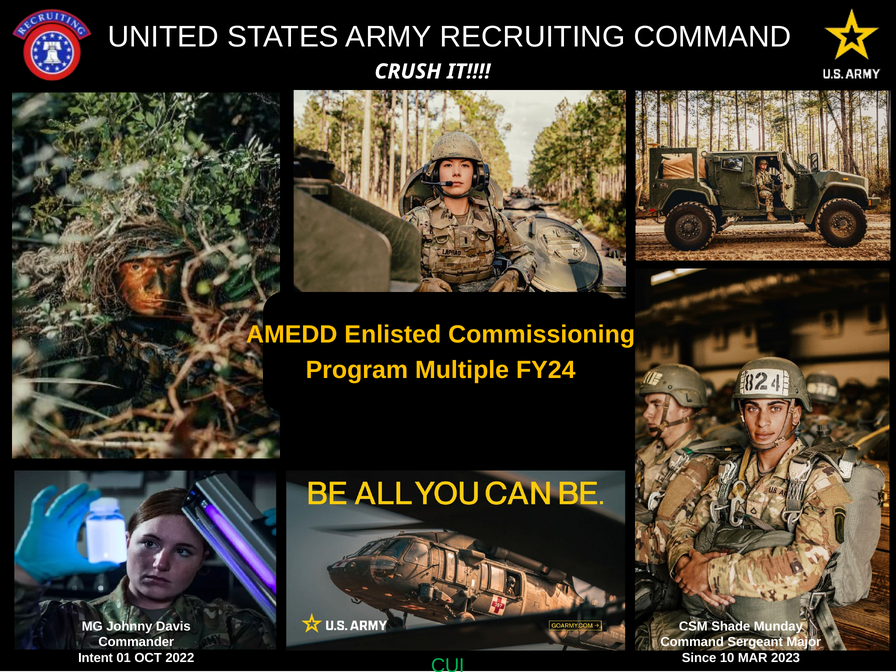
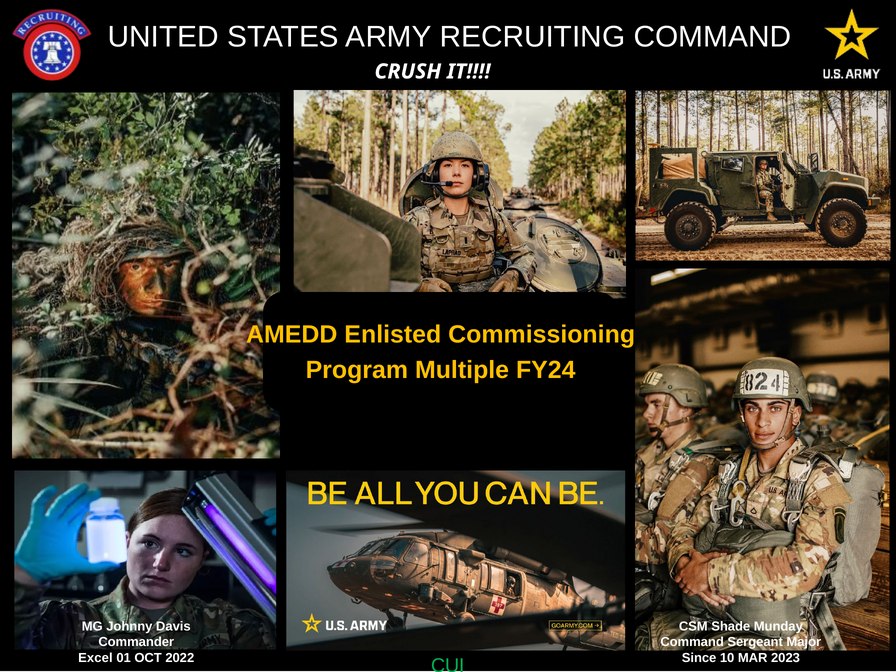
Intent: Intent -> Excel
